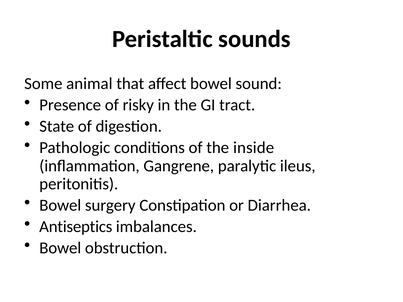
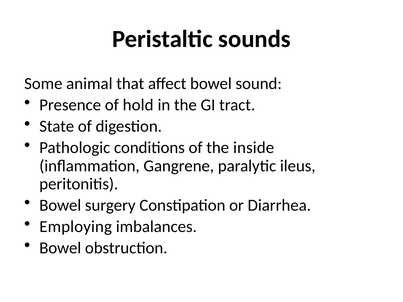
risky: risky -> hold
Antiseptics: Antiseptics -> Employing
